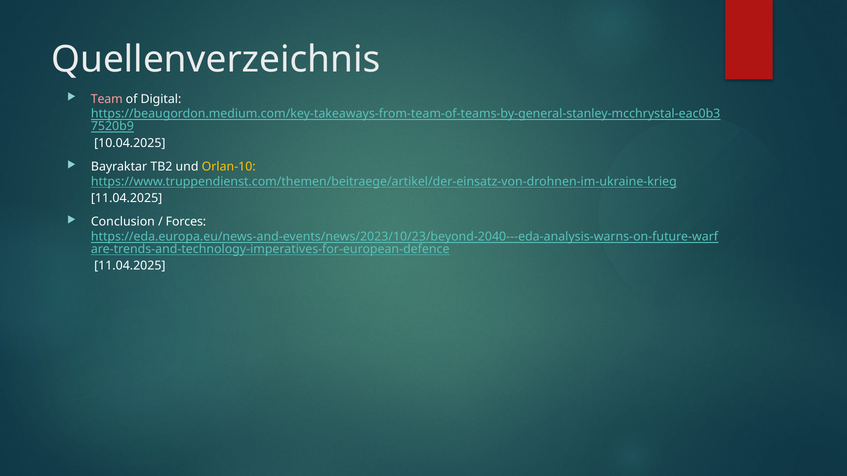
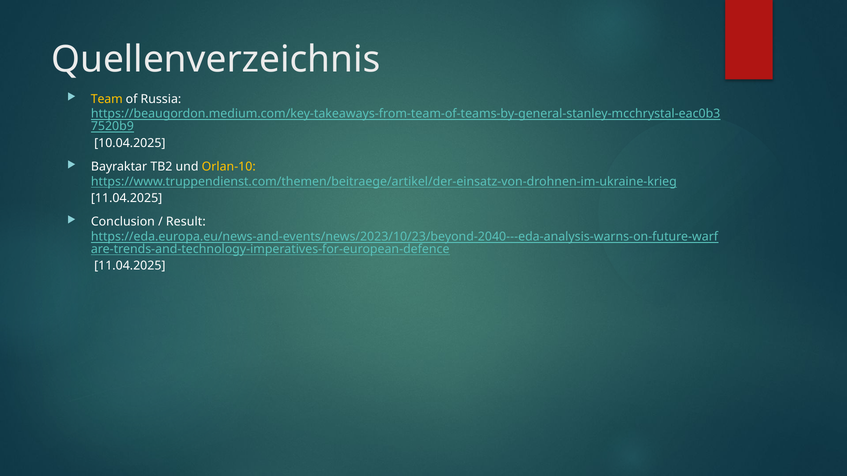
Team colour: pink -> yellow
Digital: Digital -> Russia
Forces: Forces -> Result
